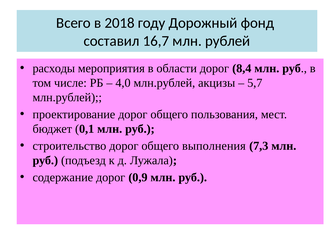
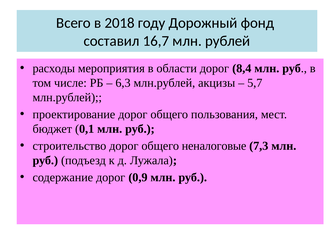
4,0: 4,0 -> 6,3
выполнения: выполнения -> неналоговые
